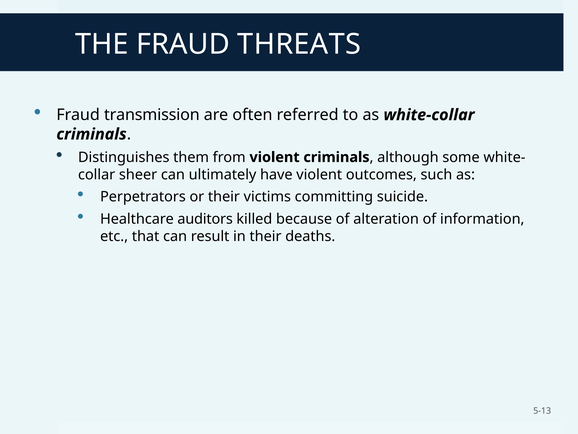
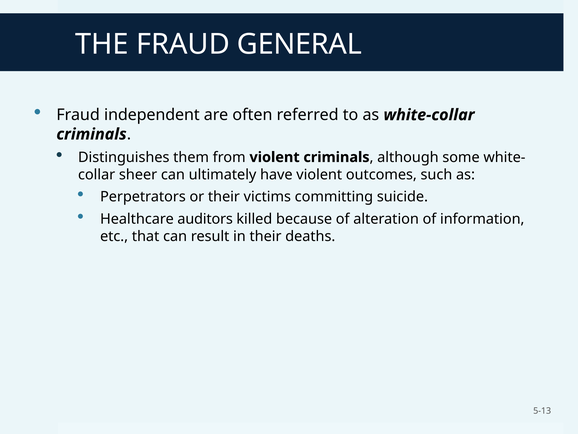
THREATS: THREATS -> GENERAL
transmission: transmission -> independent
